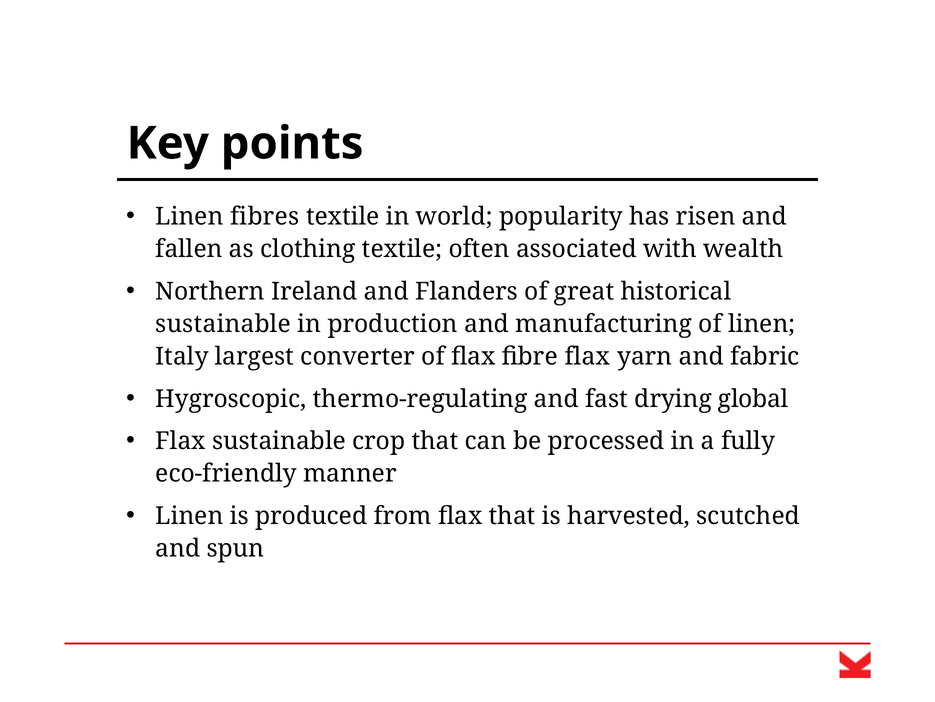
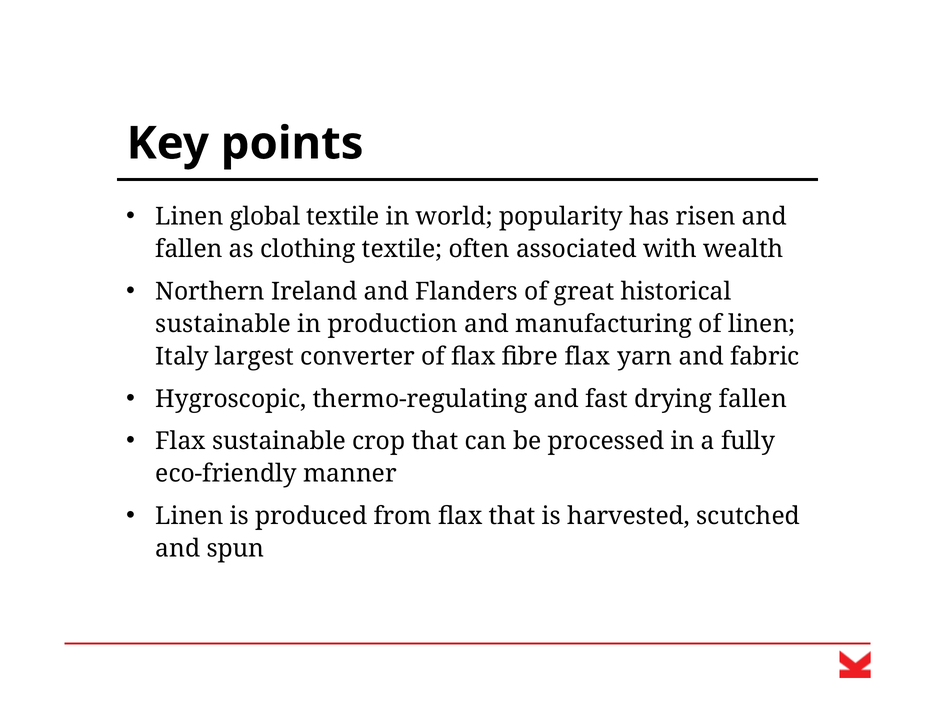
fibres: fibres -> global
drying global: global -> fallen
